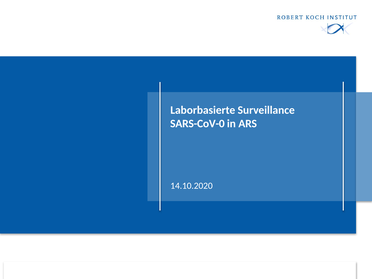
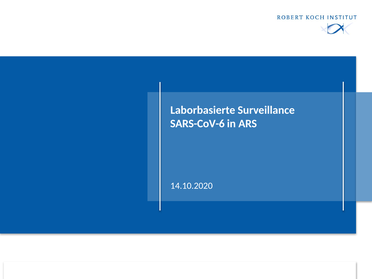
SARS-CoV-0: SARS-CoV-0 -> SARS-CoV-6
